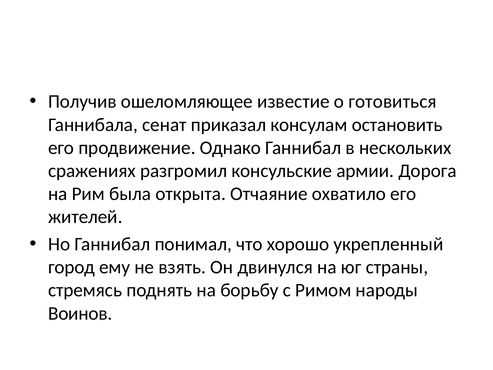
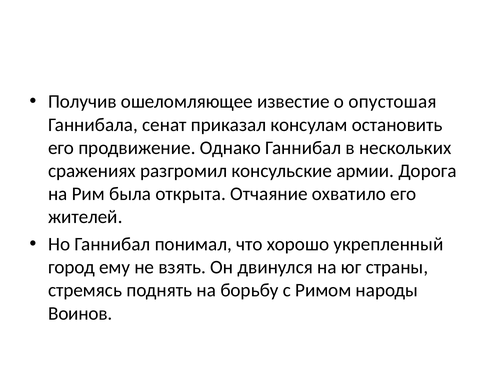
готовиться: готовиться -> опустошая
